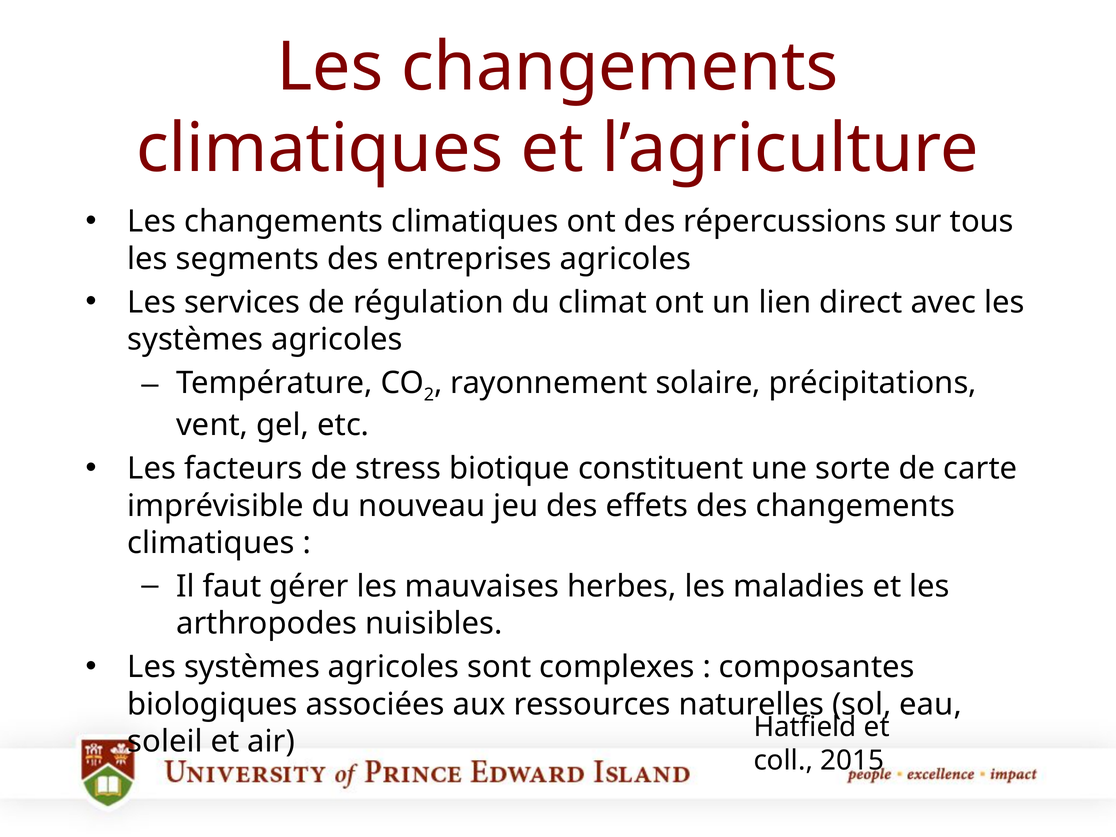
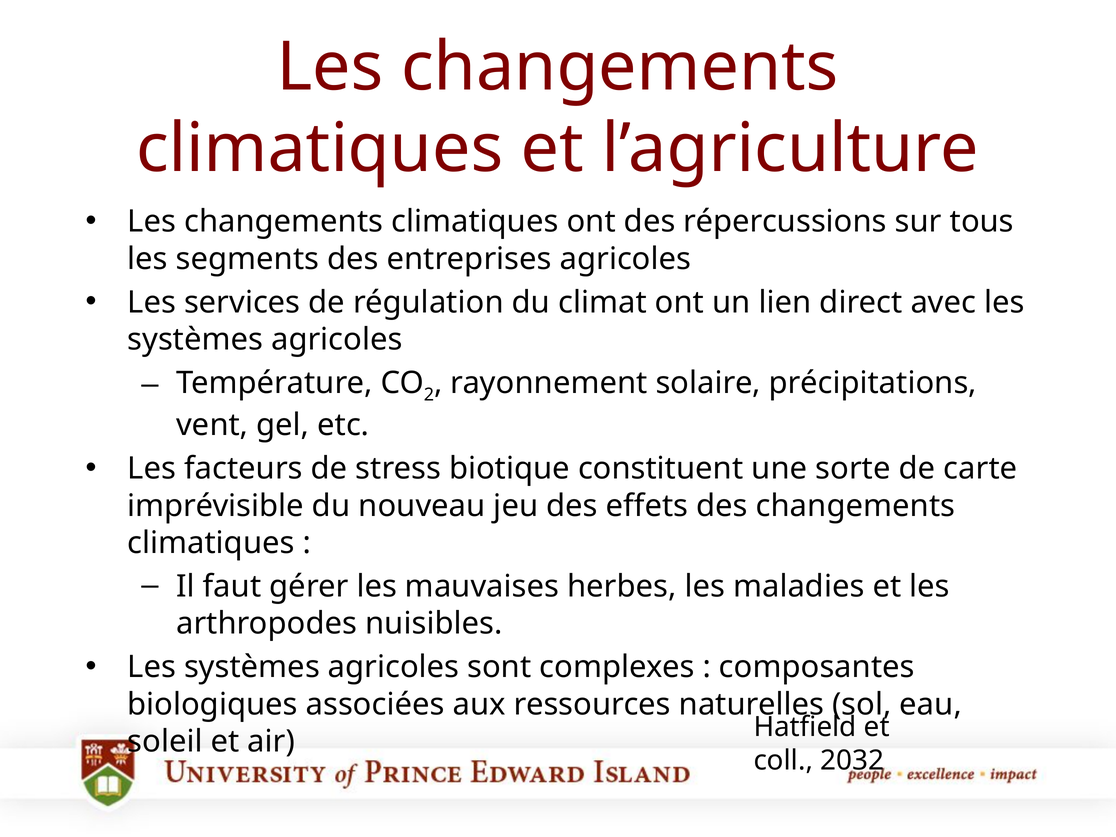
2015: 2015 -> 2032
